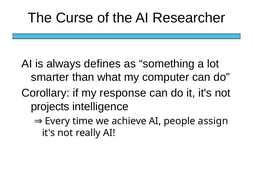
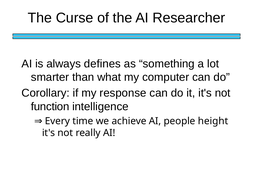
projects: projects -> function
assign: assign -> height
